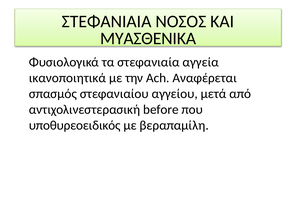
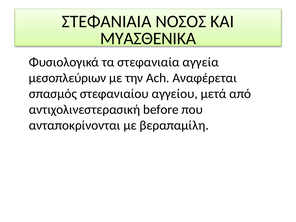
ικανοποιητικά: ικανοποιητικά -> μεσοπλεύριων
υποθυρεοειδικός: υποθυρεοειδικός -> ανταποκρίνονται
